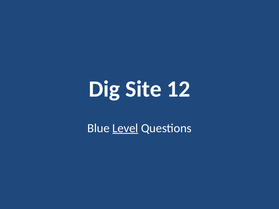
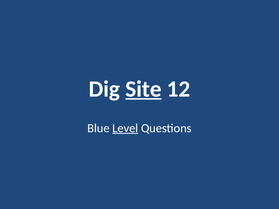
Site underline: none -> present
